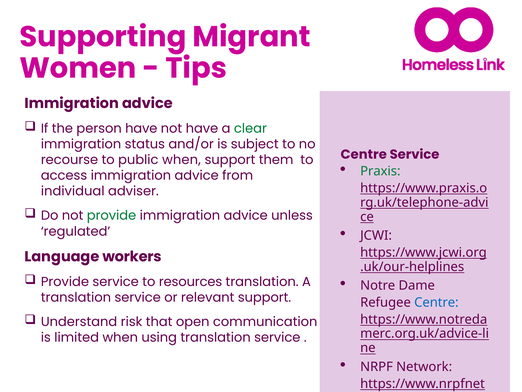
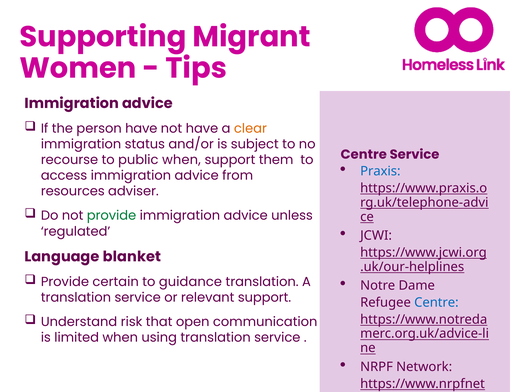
clear colour: green -> orange
Praxis colour: green -> blue
individual: individual -> resources
workers: workers -> blanket
Provide service: service -> certain
resources: resources -> guidance
